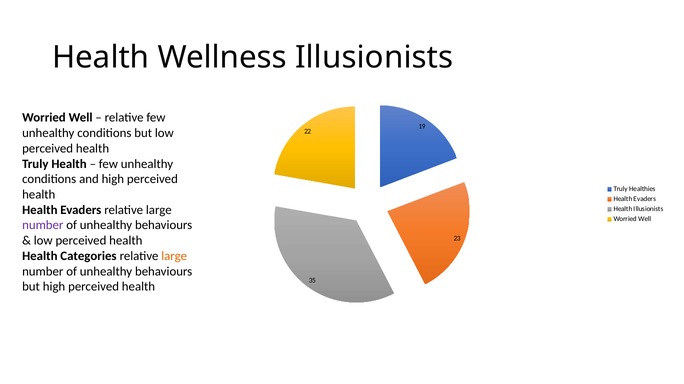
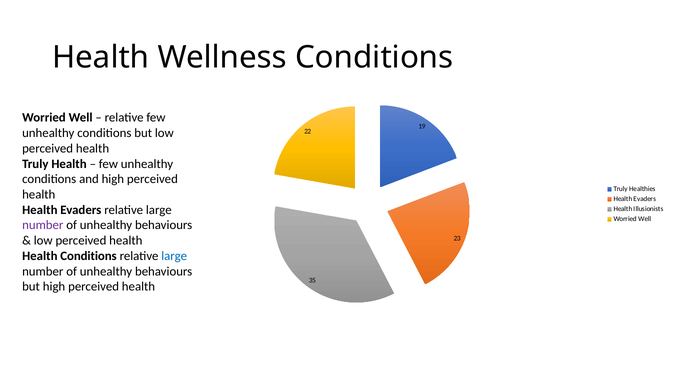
Wellness Illusionists: Illusionists -> Conditions
Health Categories: Categories -> Conditions
large at (174, 256) colour: orange -> blue
